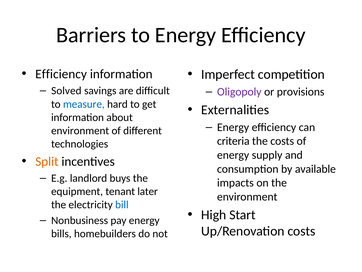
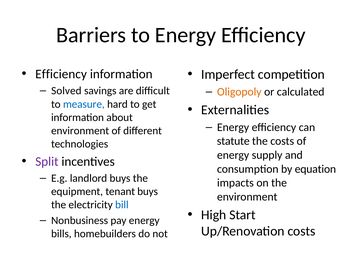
Oligopoly colour: purple -> orange
provisions: provisions -> calculated
criteria: criteria -> statute
Split colour: orange -> purple
available: available -> equation
tenant later: later -> buys
